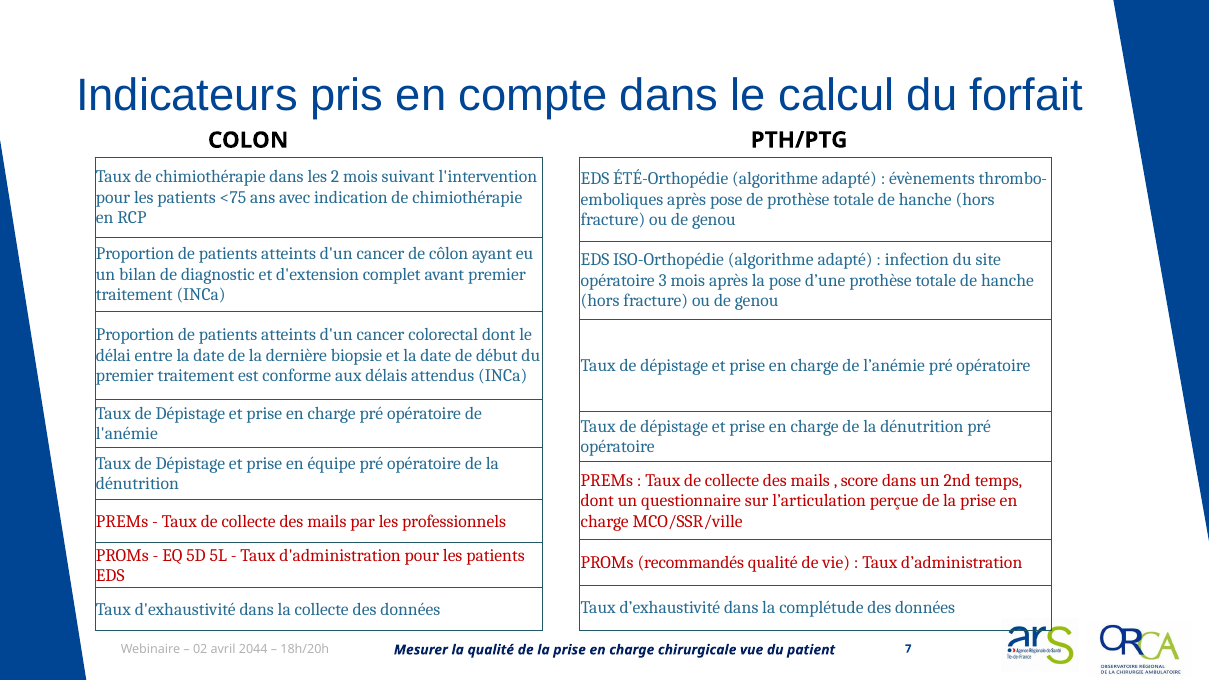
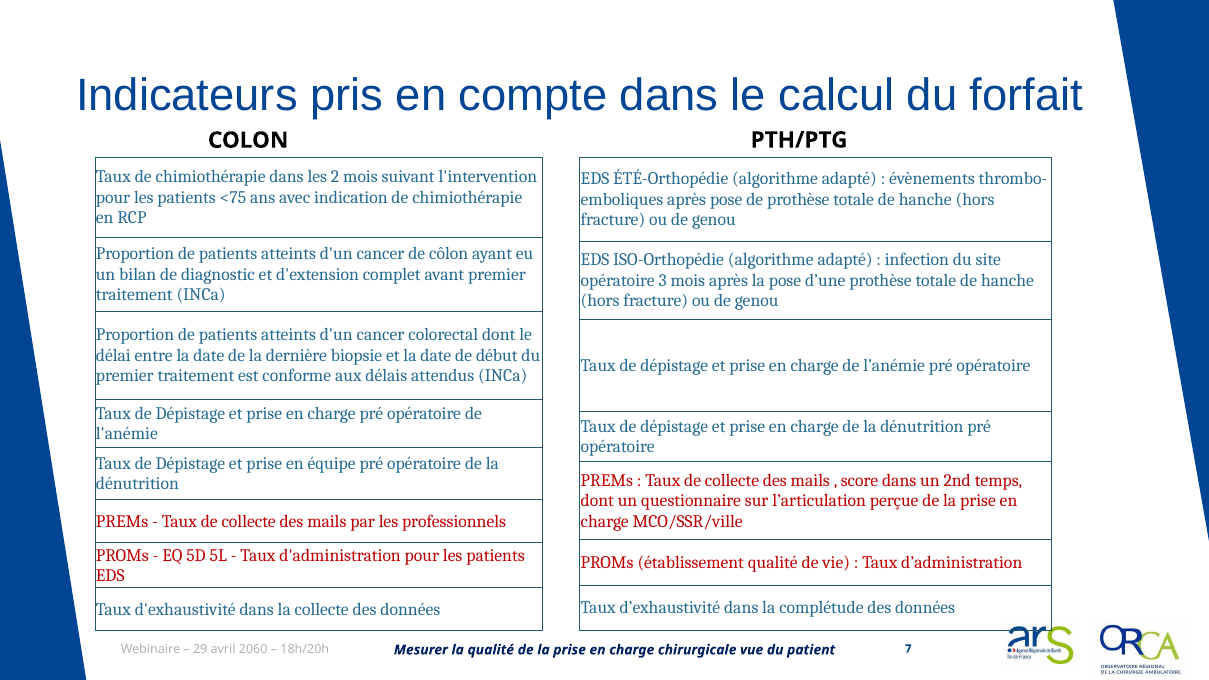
recommandés: recommandés -> établissement
02: 02 -> 29
2044: 2044 -> 2060
